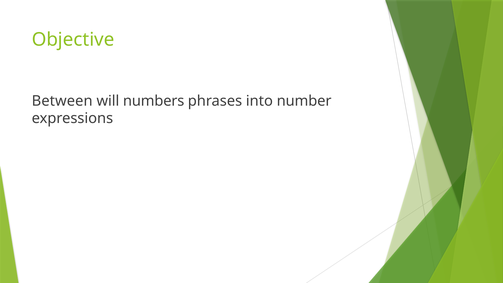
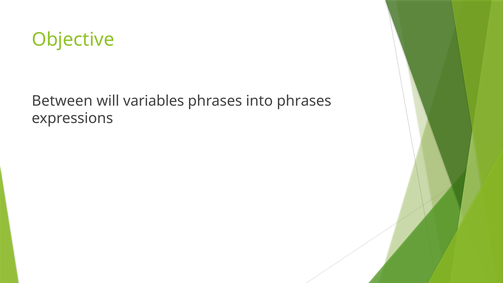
numbers: numbers -> variables
into number: number -> phrases
